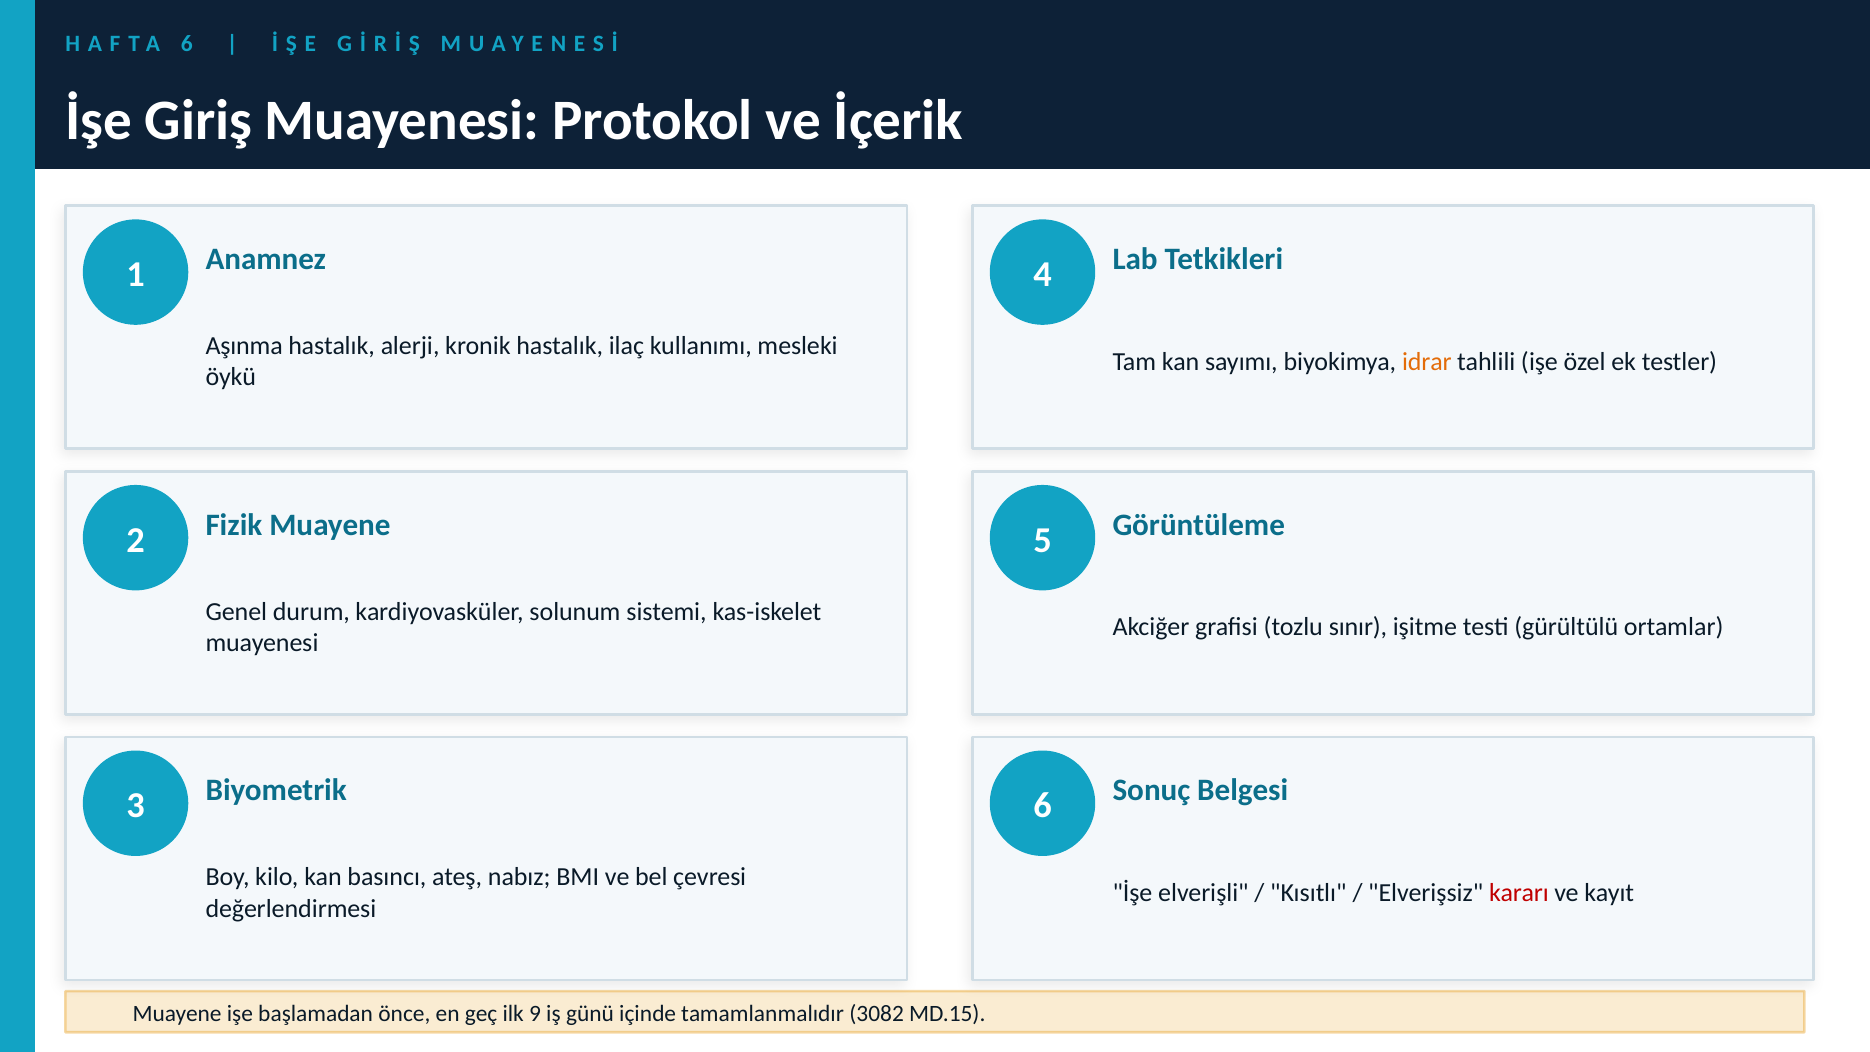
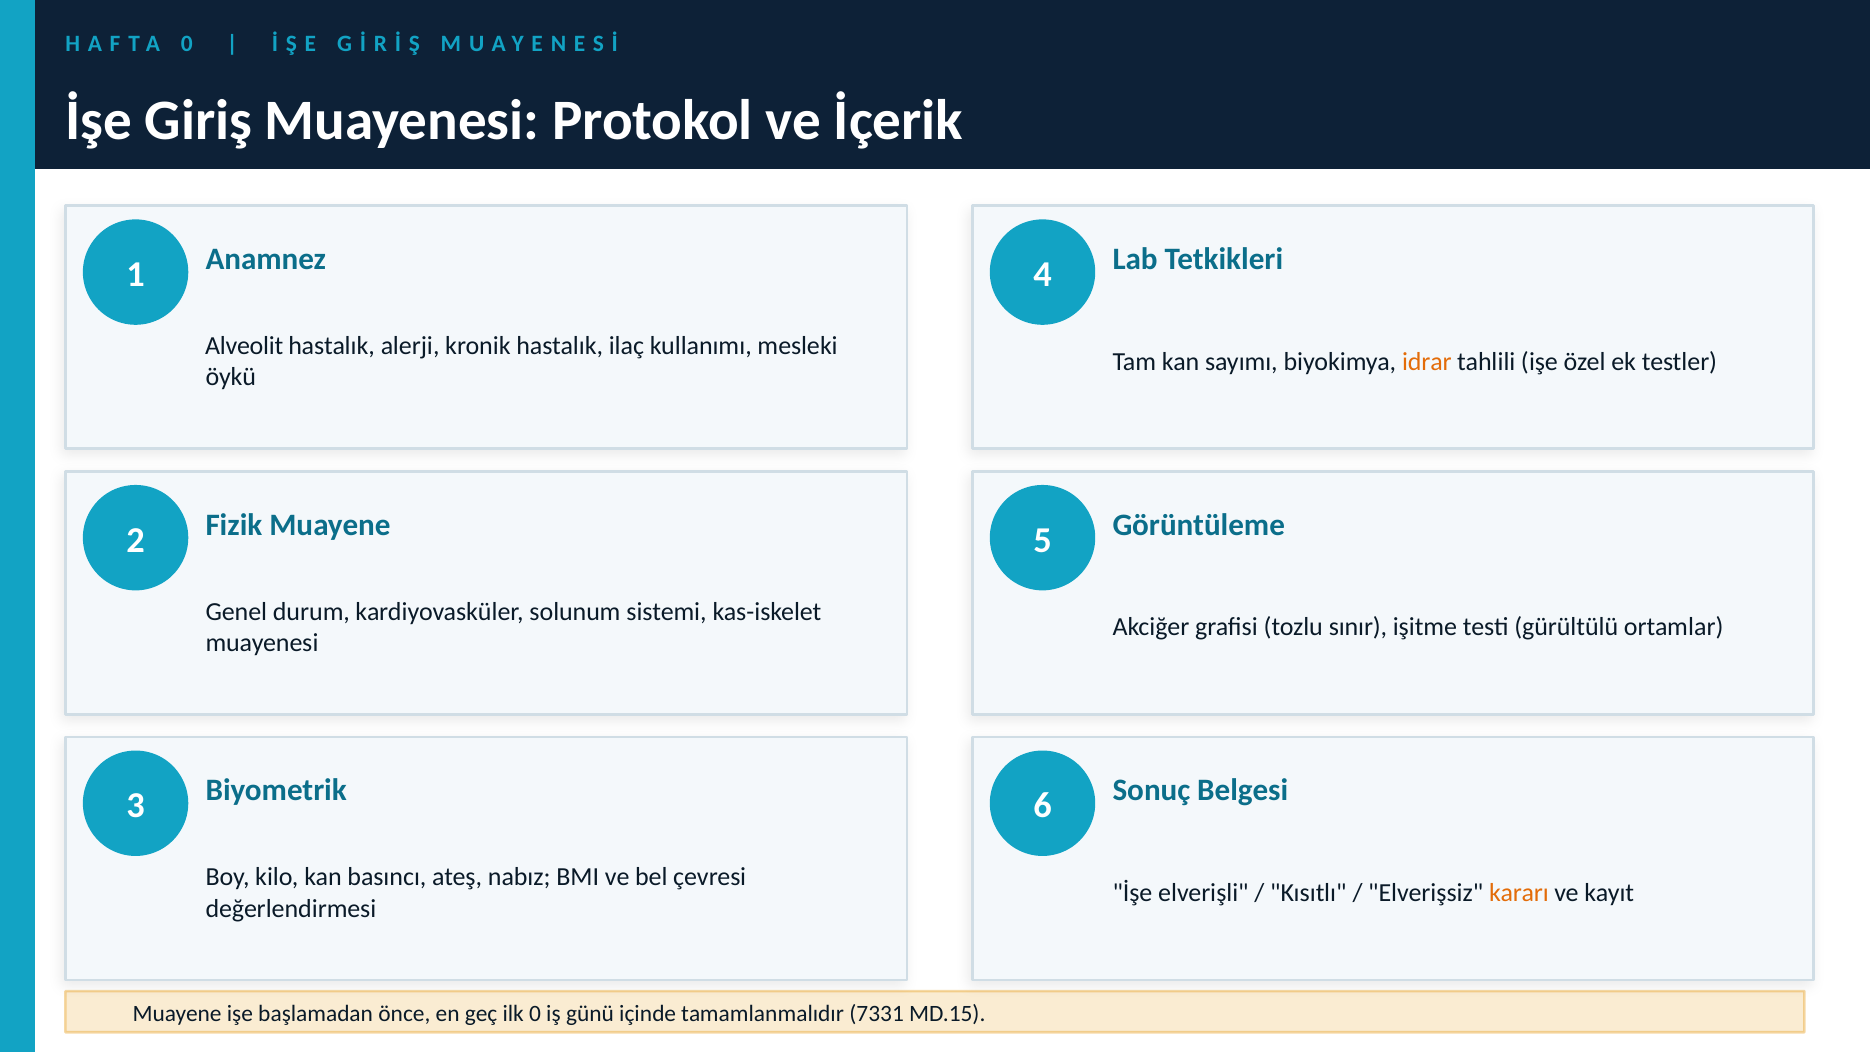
6 at (187, 44): 6 -> 0
Aşınma: Aşınma -> Alveolit
kararı colour: red -> orange
ilk 9: 9 -> 0
3082: 3082 -> 7331
